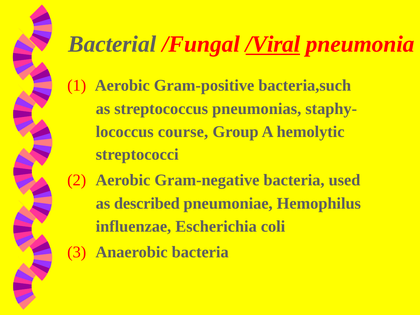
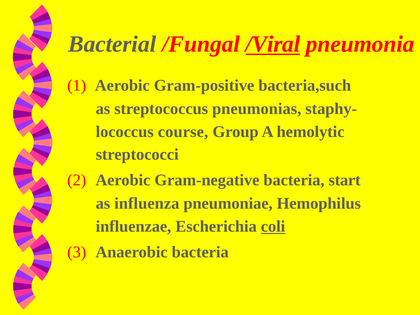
used: used -> start
described: described -> influenza
coli underline: none -> present
